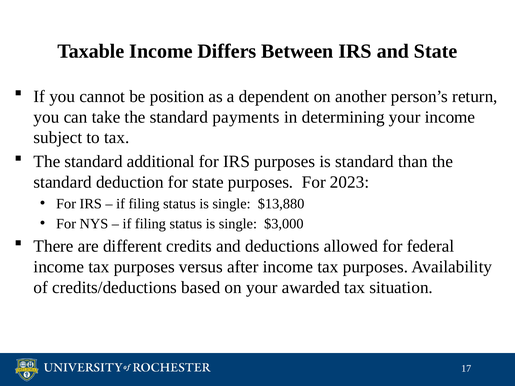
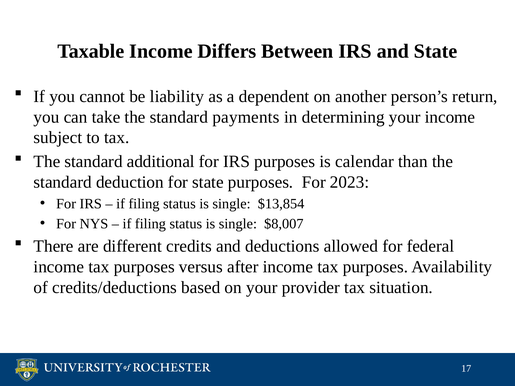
position: position -> liability
is standard: standard -> calendar
$13,880: $13,880 -> $13,854
$3,000: $3,000 -> $8,007
awarded: awarded -> provider
